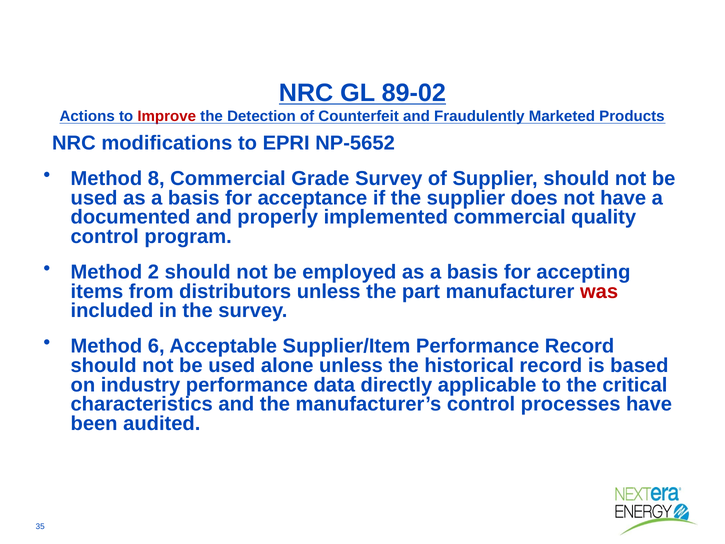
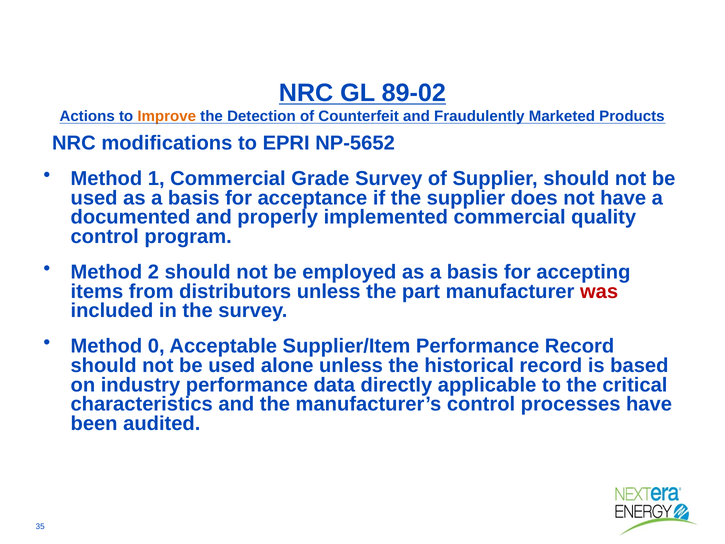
Improve colour: red -> orange
8: 8 -> 1
6: 6 -> 0
